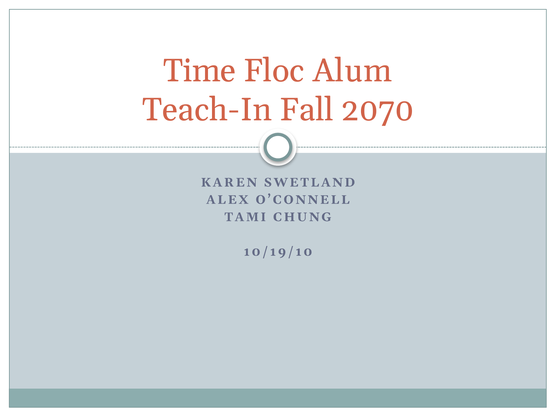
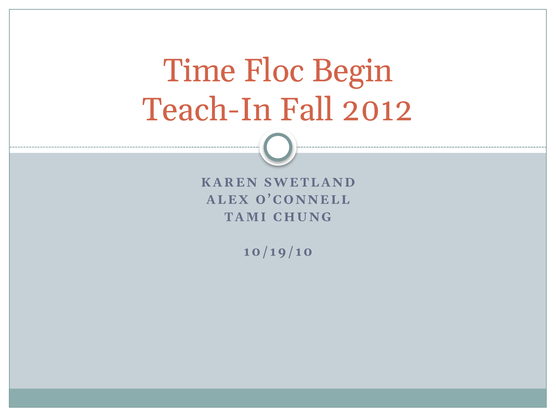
Alum: Alum -> Begin
2070: 2070 -> 2012
